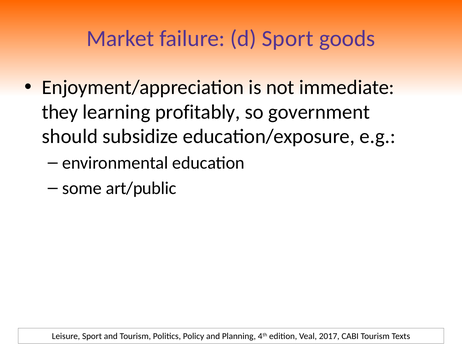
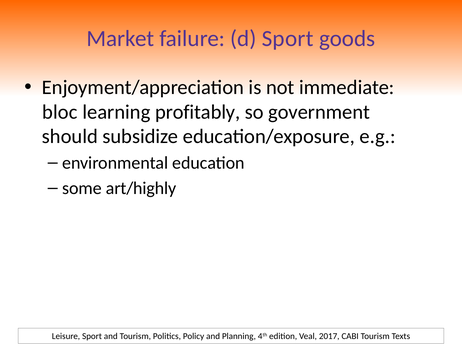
they: they -> bloc
art/public: art/public -> art/highly
